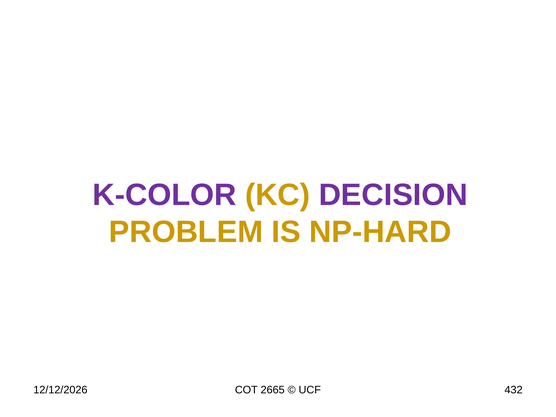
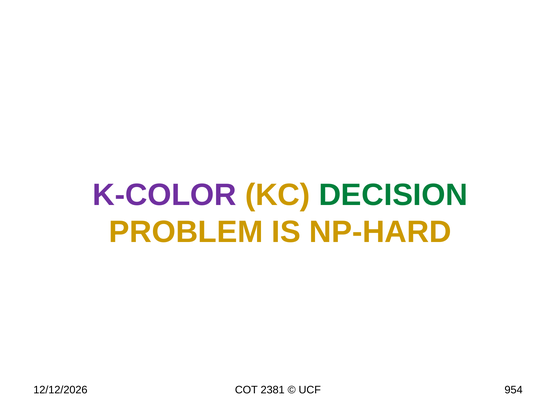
DECISION colour: purple -> green
2665: 2665 -> 2381
432: 432 -> 954
